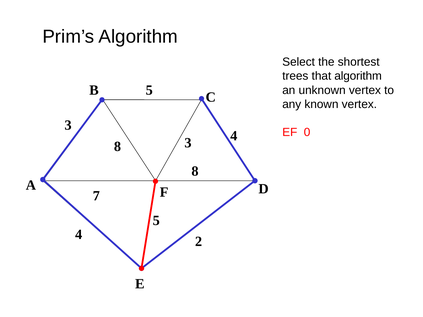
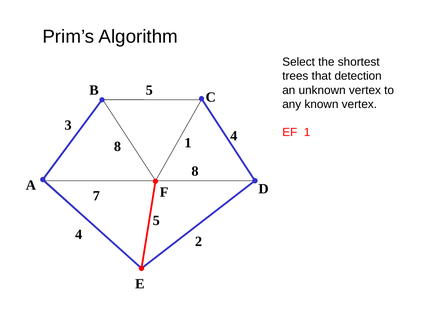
that algorithm: algorithm -> detection
EF 0: 0 -> 1
8 3: 3 -> 1
